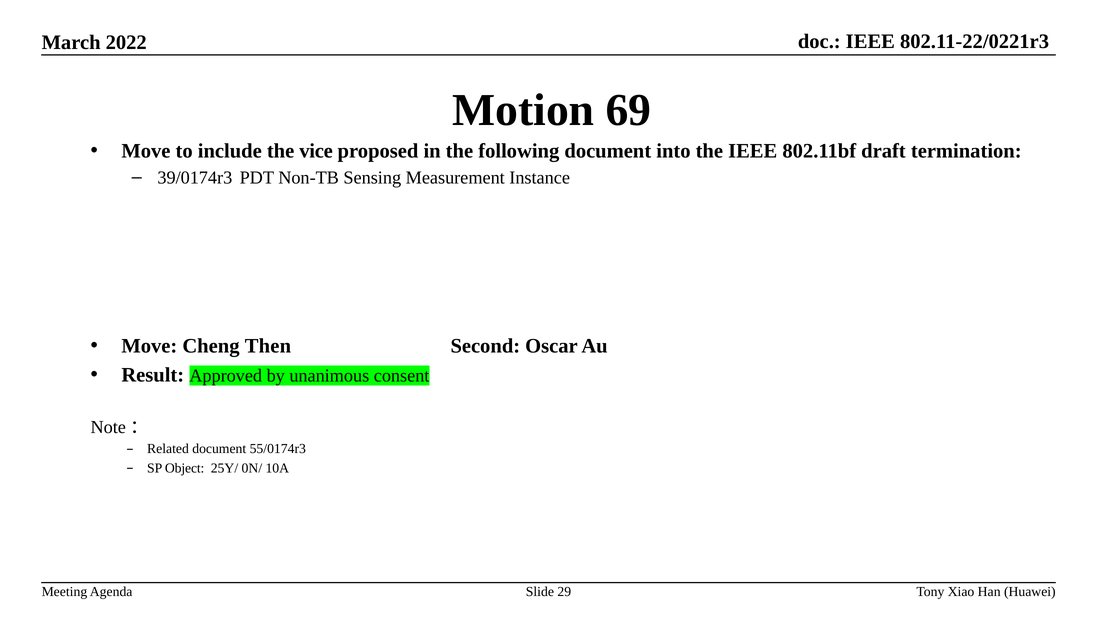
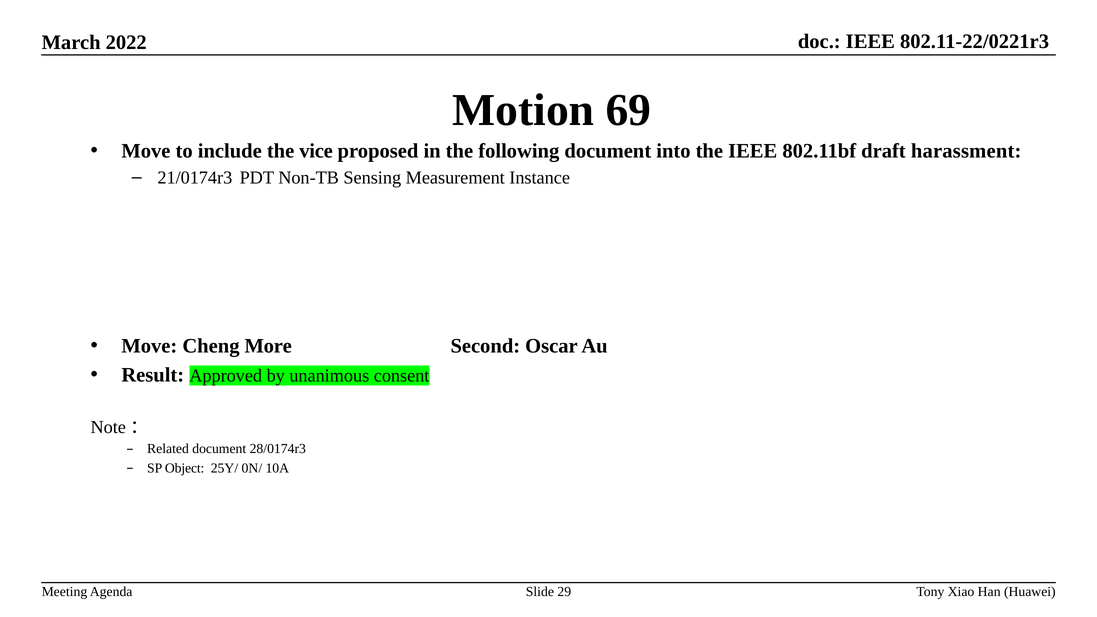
termination: termination -> harassment
39/0174r3: 39/0174r3 -> 21/0174r3
Then: Then -> More
55/0174r3: 55/0174r3 -> 28/0174r3
